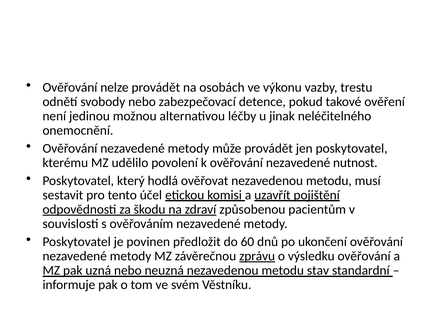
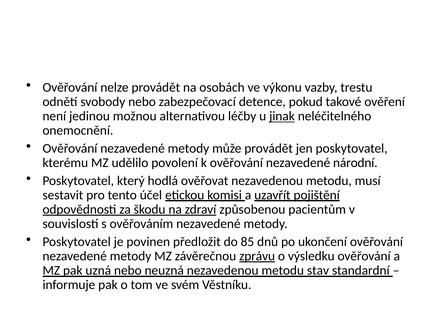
jinak underline: none -> present
nutnost: nutnost -> národní
60: 60 -> 85
